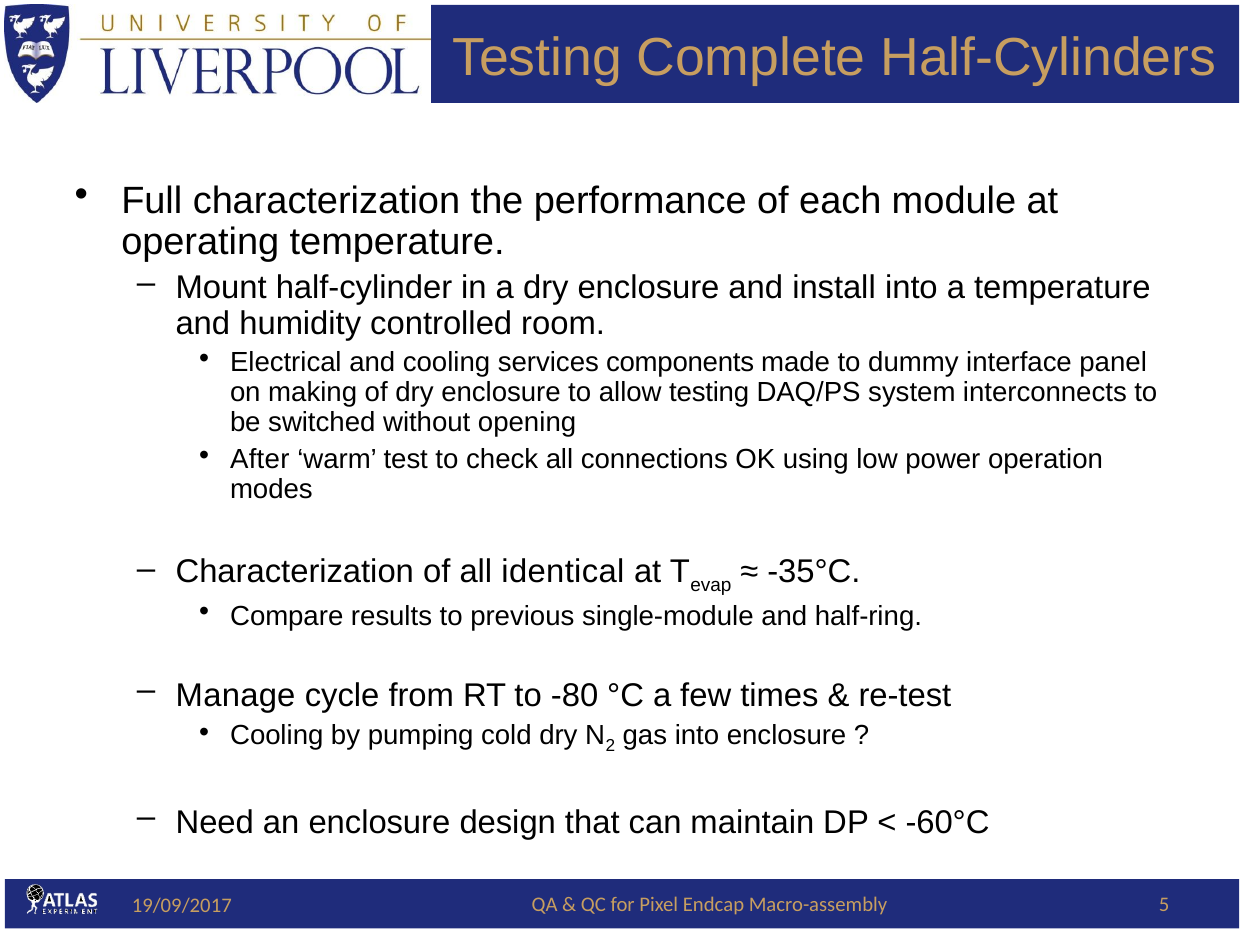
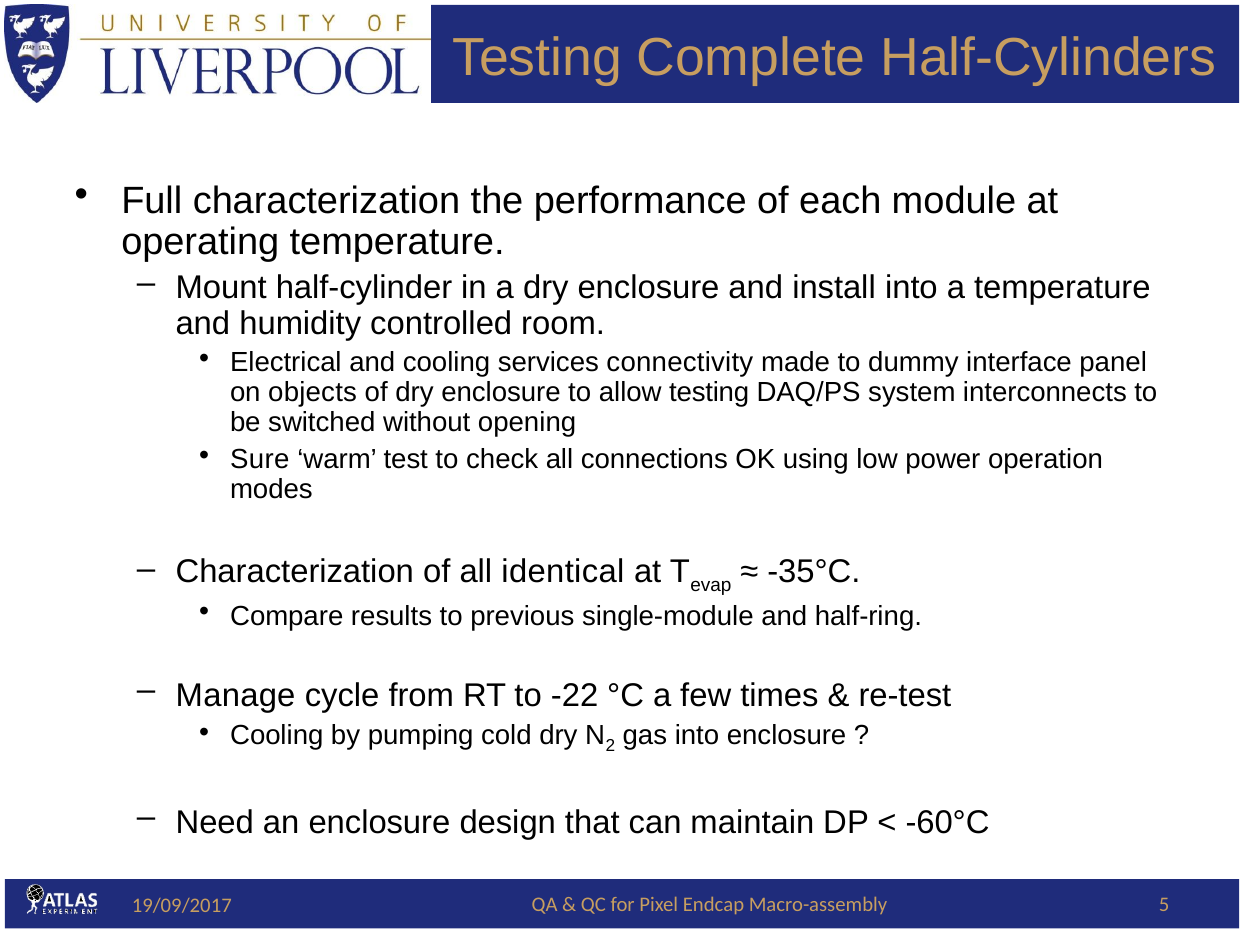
components: components -> connectivity
making: making -> objects
After: After -> Sure
-80: -80 -> -22
